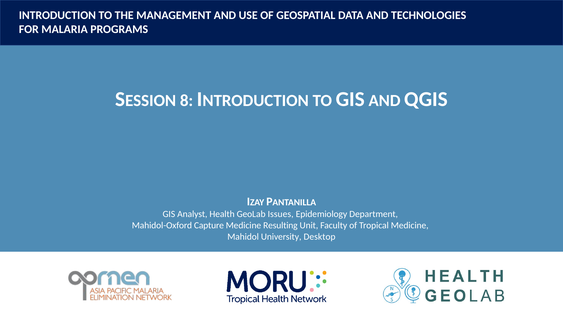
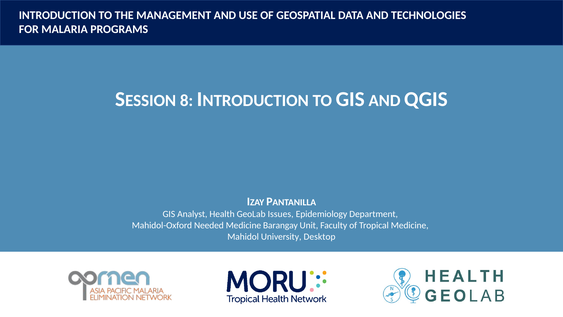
Capture: Capture -> Needed
Resulting: Resulting -> Barangay
